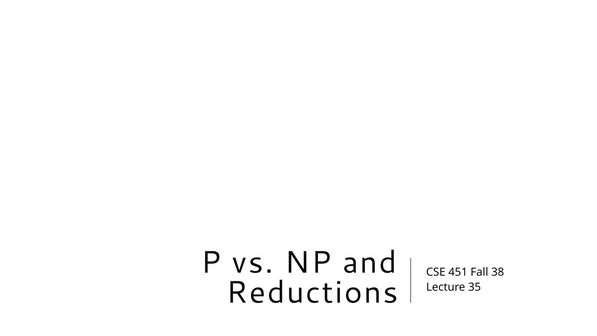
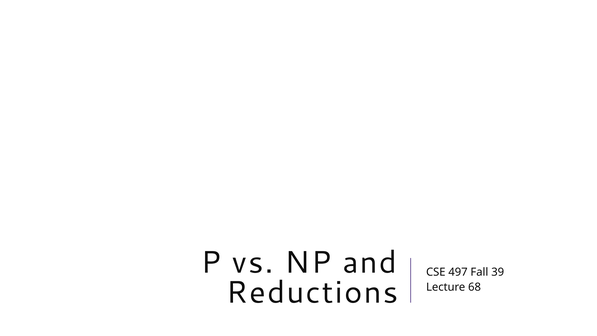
451: 451 -> 497
38: 38 -> 39
35: 35 -> 68
